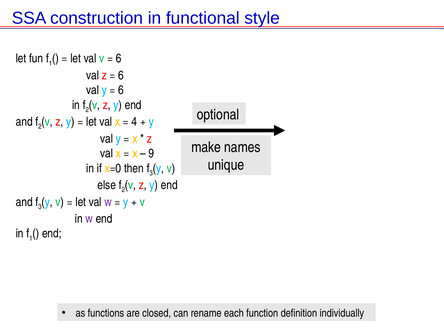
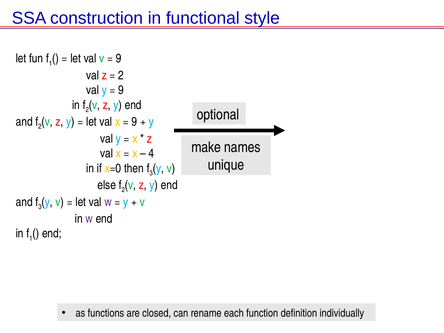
6 at (119, 59): 6 -> 9
6 at (121, 75): 6 -> 2
6 at (121, 90): 6 -> 9
4 at (134, 122): 4 -> 9
9: 9 -> 4
